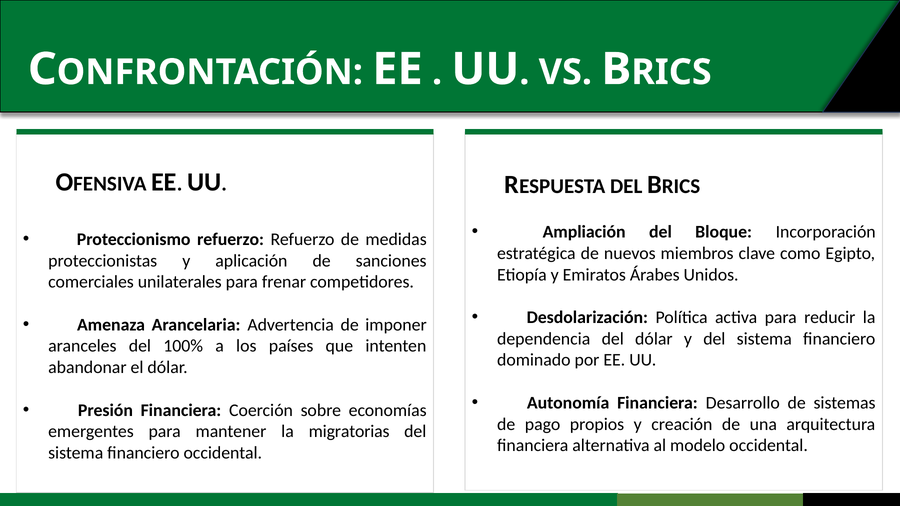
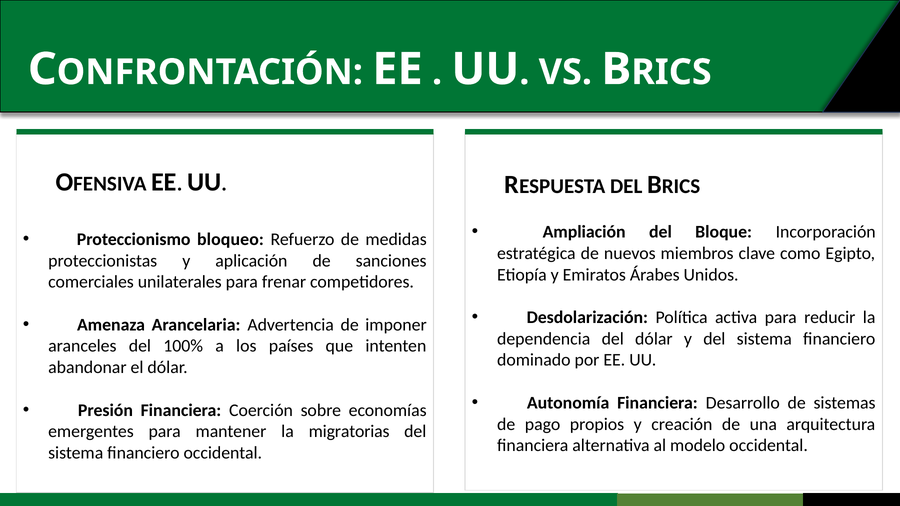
Proteccionismo refuerzo: refuerzo -> bloqueo
